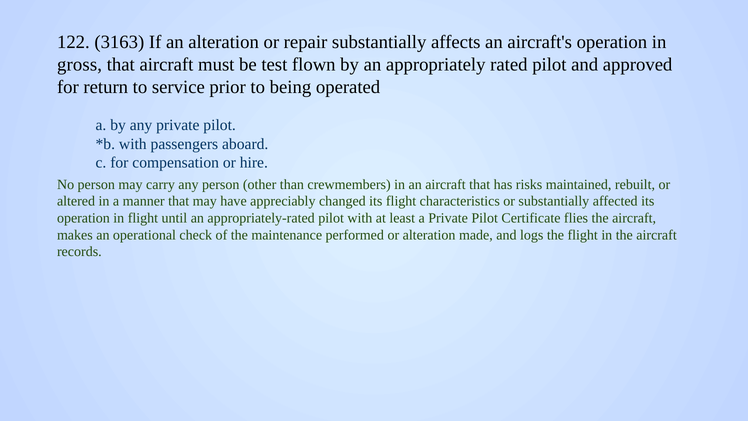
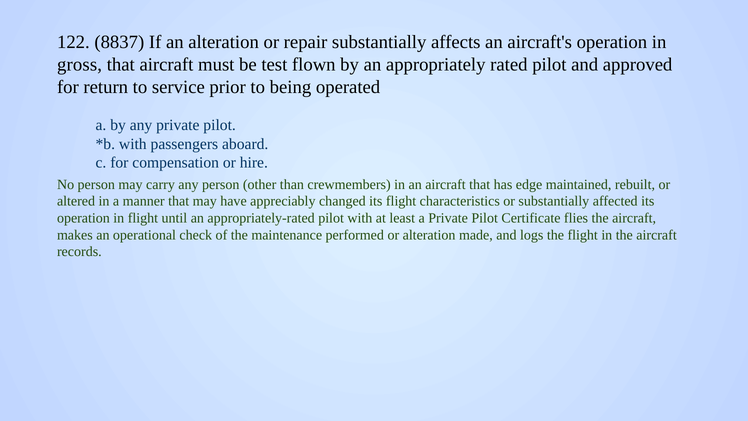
3163: 3163 -> 8837
risks: risks -> edge
